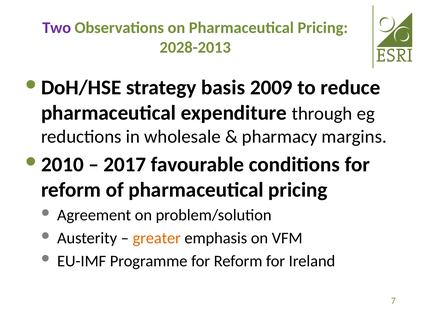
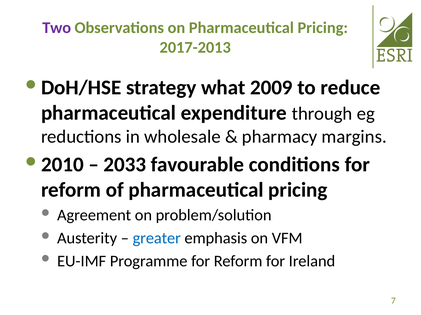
2028-2013: 2028-2013 -> 2017-2013
basis: basis -> what
2017: 2017 -> 2033
greater colour: orange -> blue
